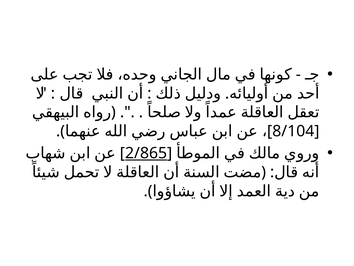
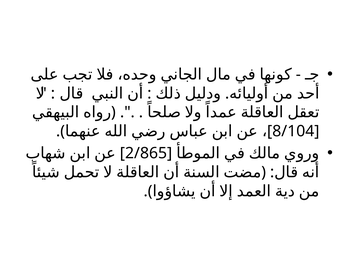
2/865 underline: present -> none
